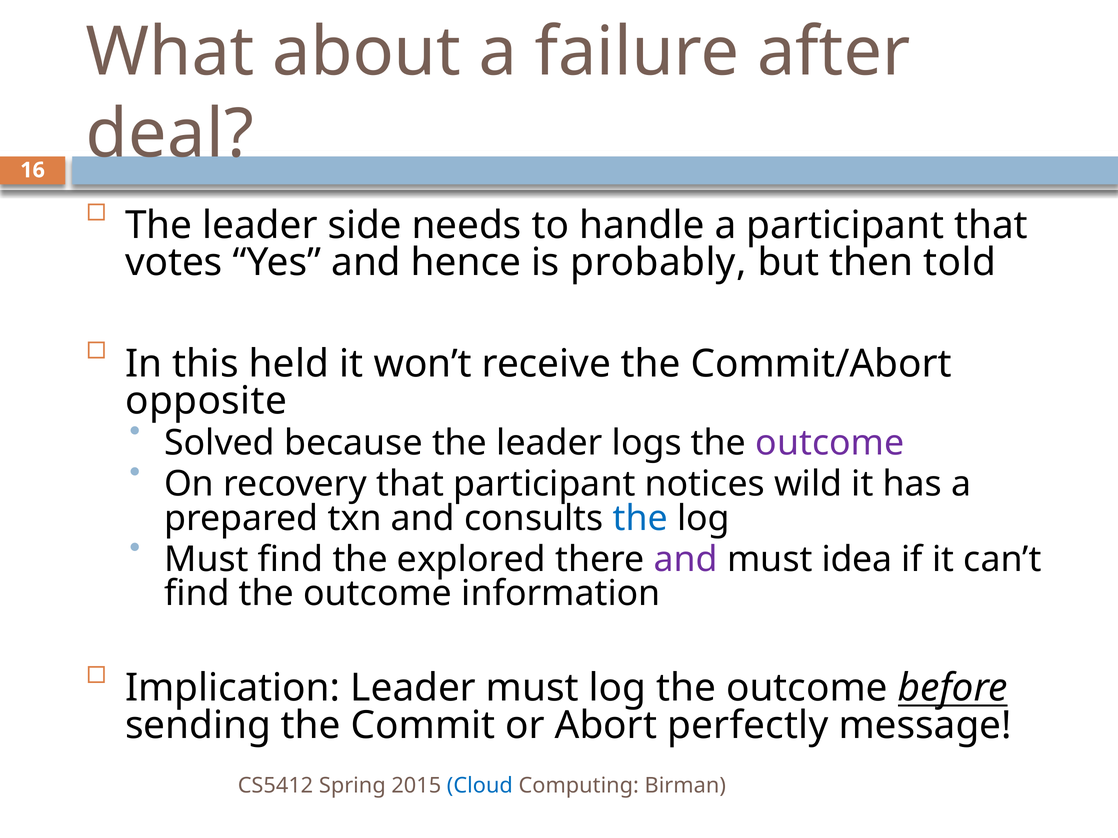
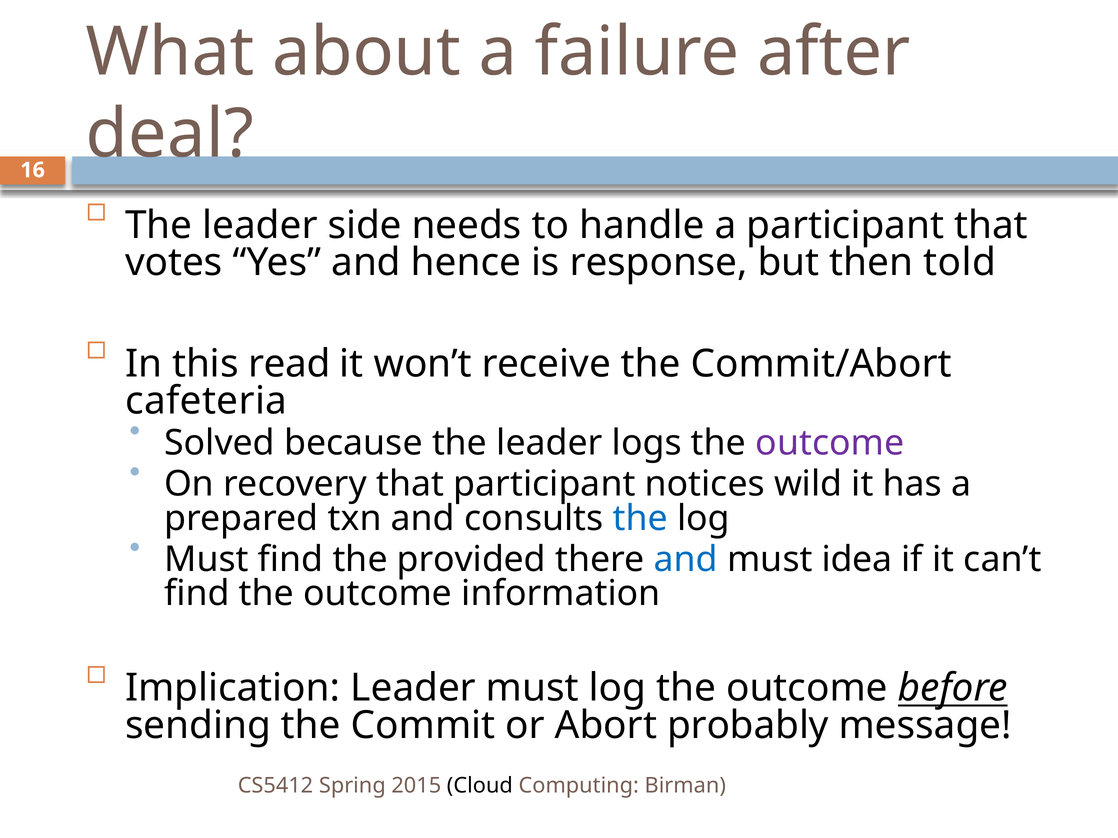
probably: probably -> response
held: held -> read
opposite: opposite -> cafeteria
explored: explored -> provided
and at (686, 560) colour: purple -> blue
perfectly: perfectly -> probably
Cloud colour: blue -> black
